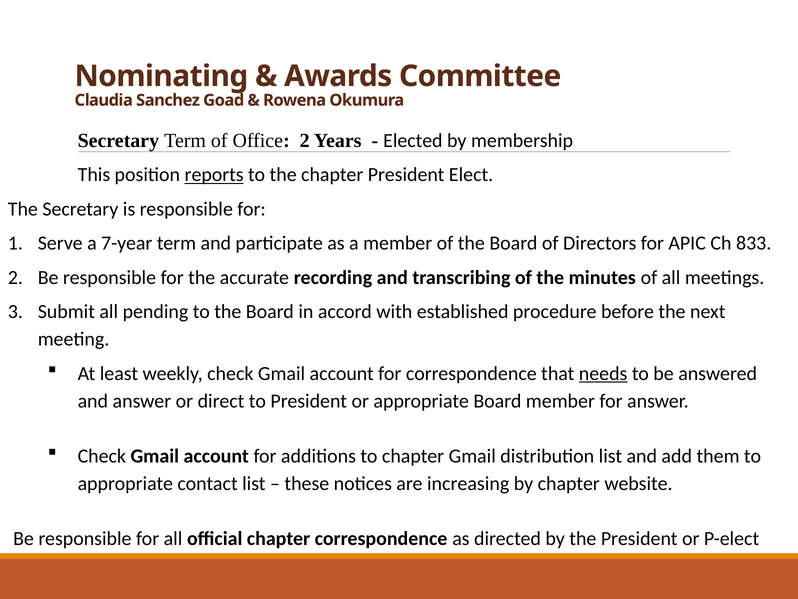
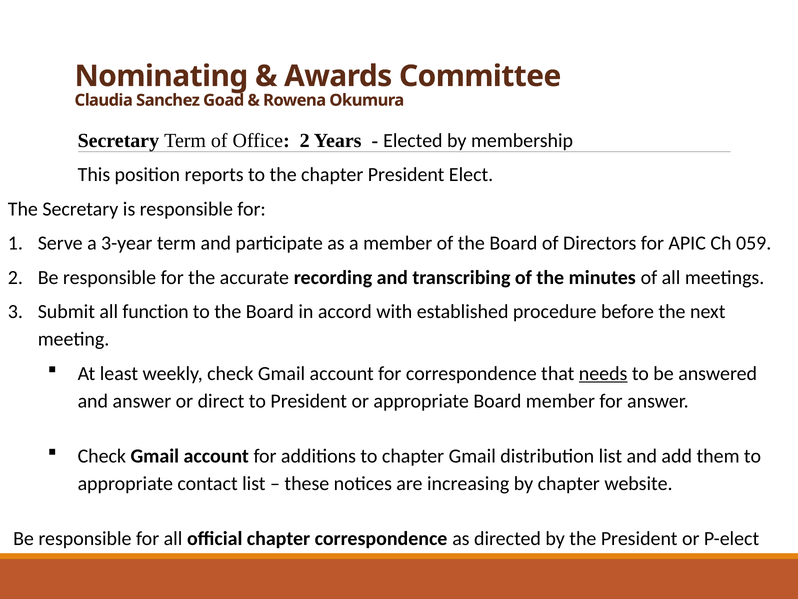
reports underline: present -> none
7-year: 7-year -> 3-year
833: 833 -> 059
pending: pending -> function
